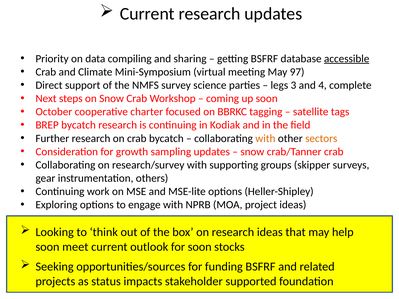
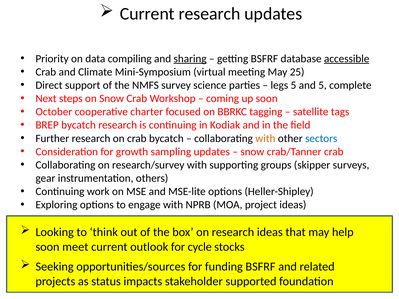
sharing underline: none -> present
97: 97 -> 25
legs 3: 3 -> 5
and 4: 4 -> 5
sectors colour: orange -> blue
for soon: soon -> cycle
